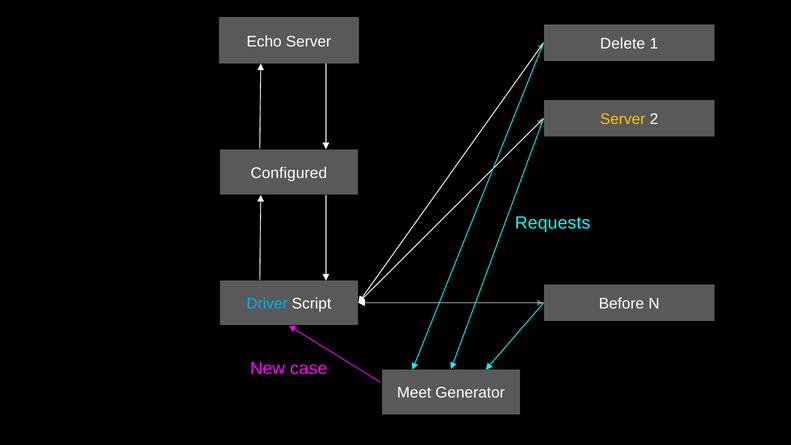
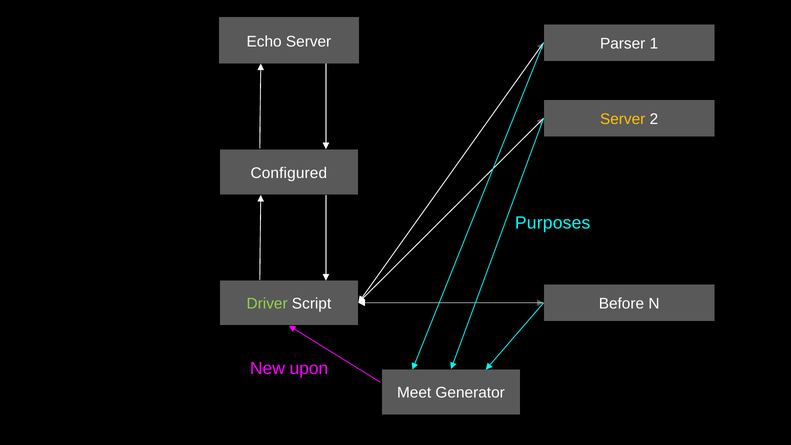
Delete: Delete -> Parser
Requests: Requests -> Purposes
Driver colour: light blue -> light green
case: case -> upon
